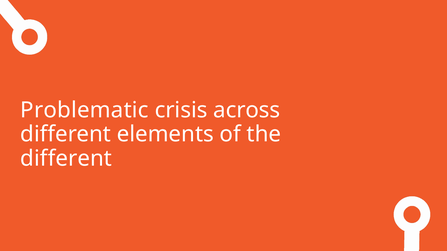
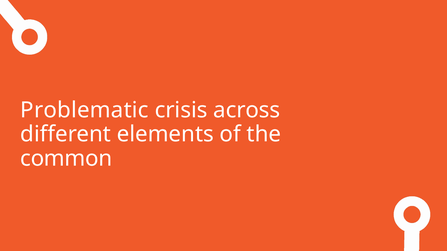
different at (66, 159): different -> common
